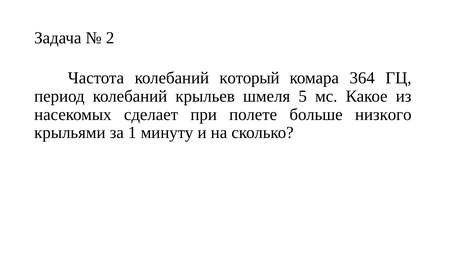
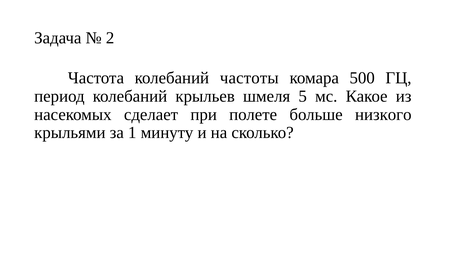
который: который -> частоты
364: 364 -> 500
